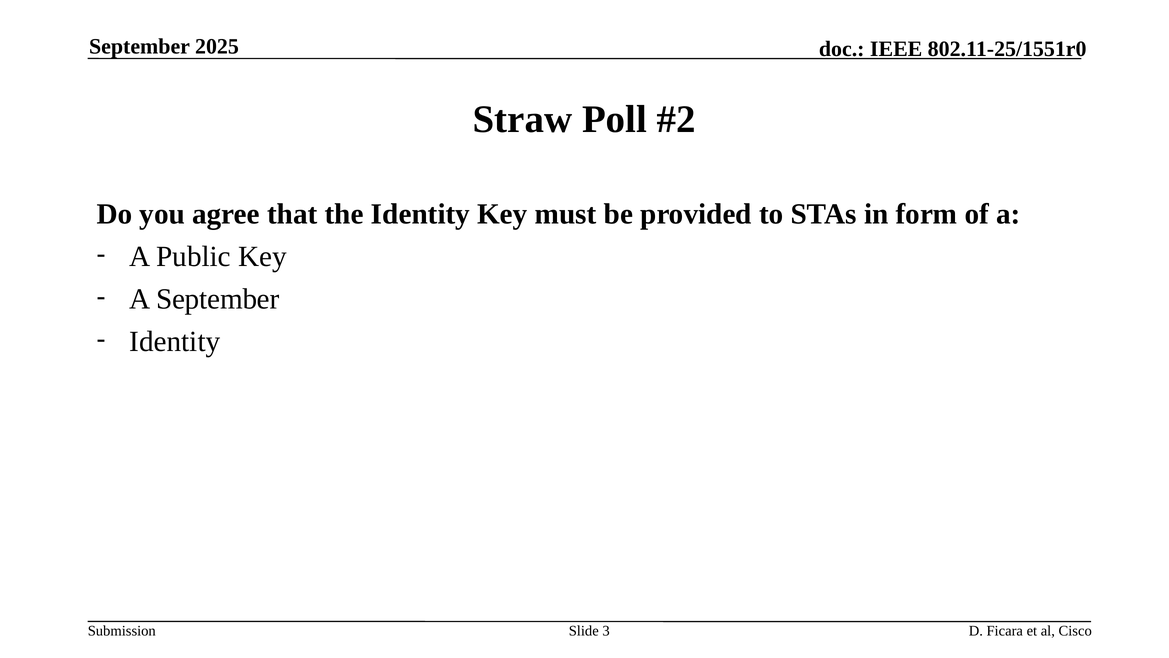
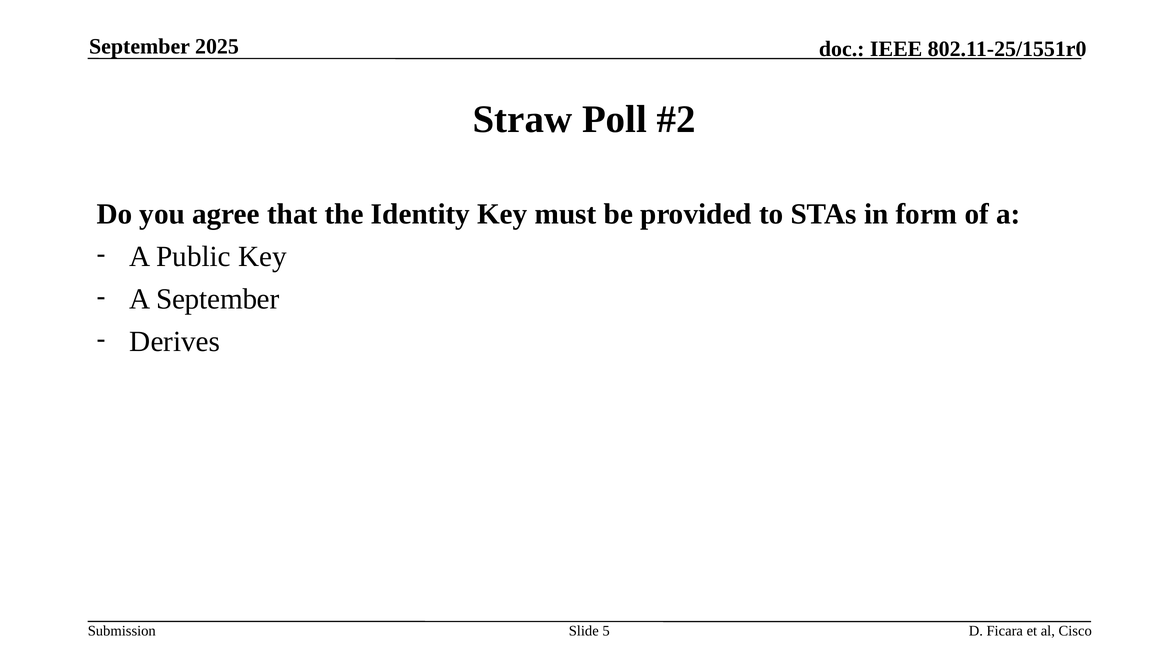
Identity at (175, 341): Identity -> Derives
3: 3 -> 5
